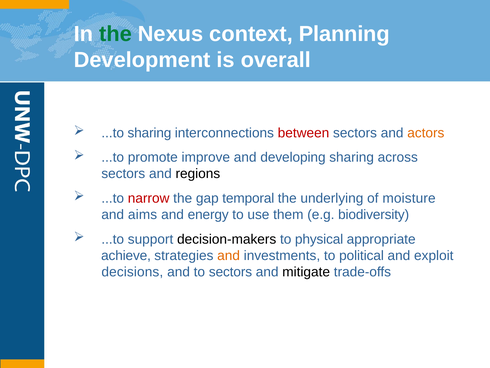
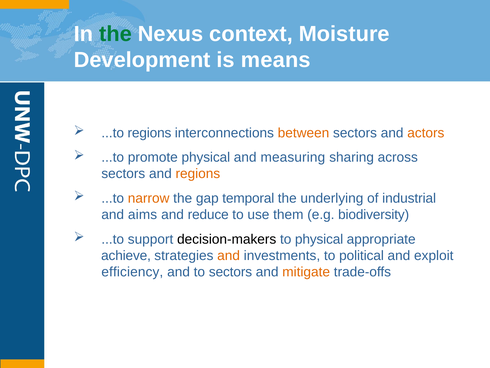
Planning: Planning -> Moisture
overall: overall -> means
...to sharing: sharing -> regions
between colour: red -> orange
promote improve: improve -> physical
developing: developing -> measuring
regions at (198, 174) colour: black -> orange
narrow colour: red -> orange
moisture: moisture -> industrial
energy: energy -> reduce
decisions: decisions -> efficiency
mitigate colour: black -> orange
